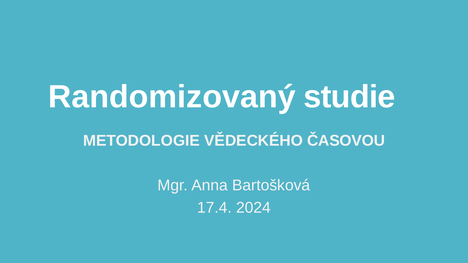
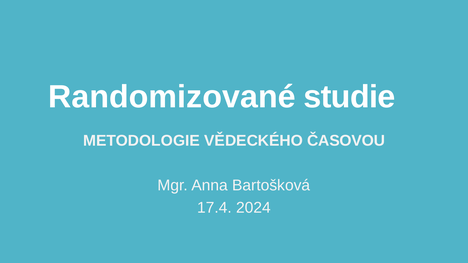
Randomizovaný: Randomizovaný -> Randomizované
